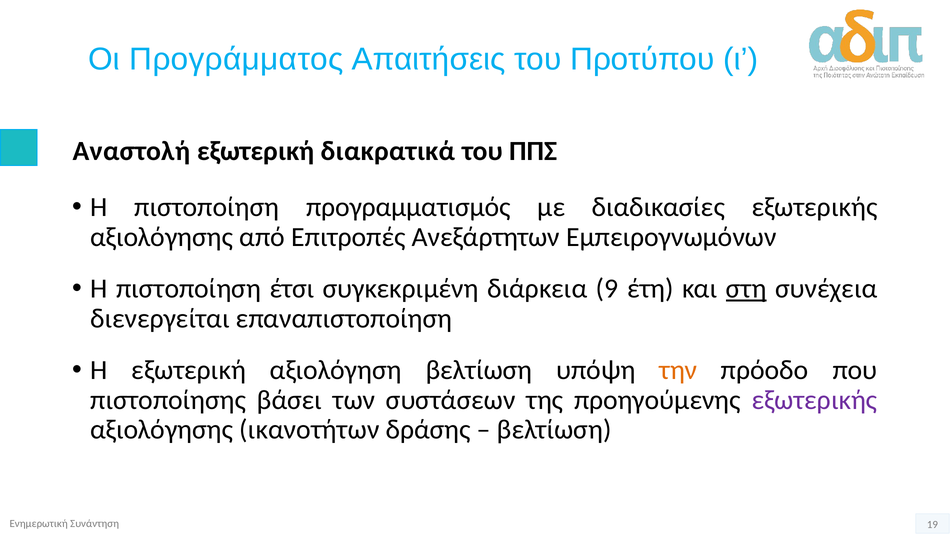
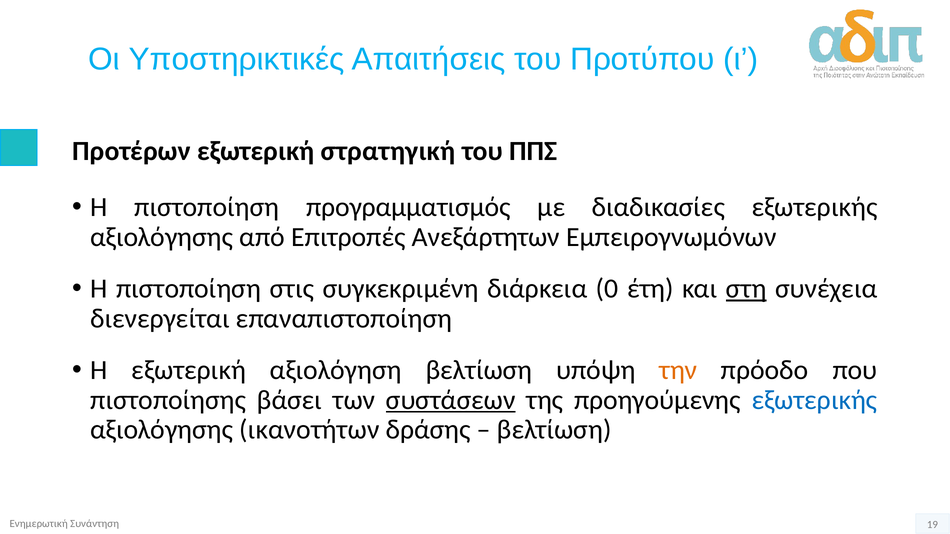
Προγράμματος: Προγράμματος -> Υποστηρικτικές
Αναστολή: Αναστολή -> Προτέρων
διακρατικά: διακρατικά -> στρατηγική
έτσι: έτσι -> στις
9: 9 -> 0
συστάσεων underline: none -> present
εξωτερικής at (814, 400) colour: purple -> blue
